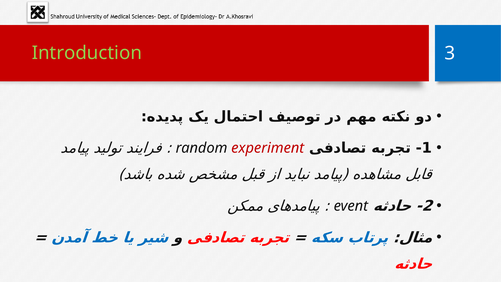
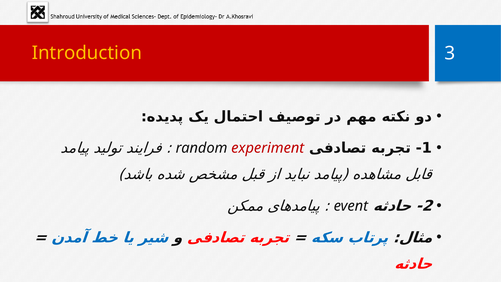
Introduction colour: light green -> yellow
